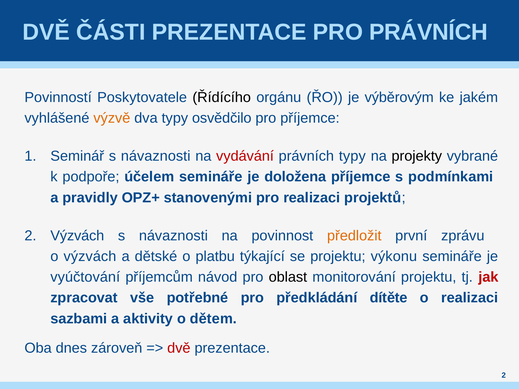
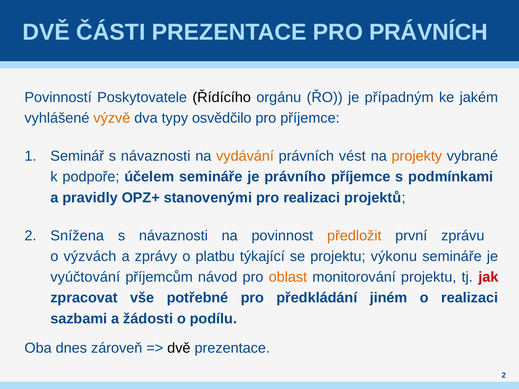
výběrovým: výběrovým -> případným
vydávání colour: red -> orange
právních typy: typy -> vést
projekty colour: black -> orange
doložena: doložena -> právního
2 Výzvách: Výzvách -> Snížena
dětské: dětské -> zprávy
oblast colour: black -> orange
dítěte: dítěte -> jiném
aktivity: aktivity -> žádosti
dětem: dětem -> podílu
dvě at (179, 348) colour: red -> black
